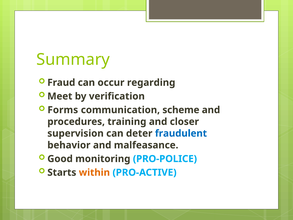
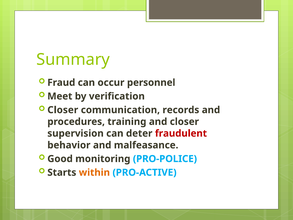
regarding: regarding -> personnel
Forms at (63, 110): Forms -> Closer
scheme: scheme -> records
fraudulent colour: blue -> red
